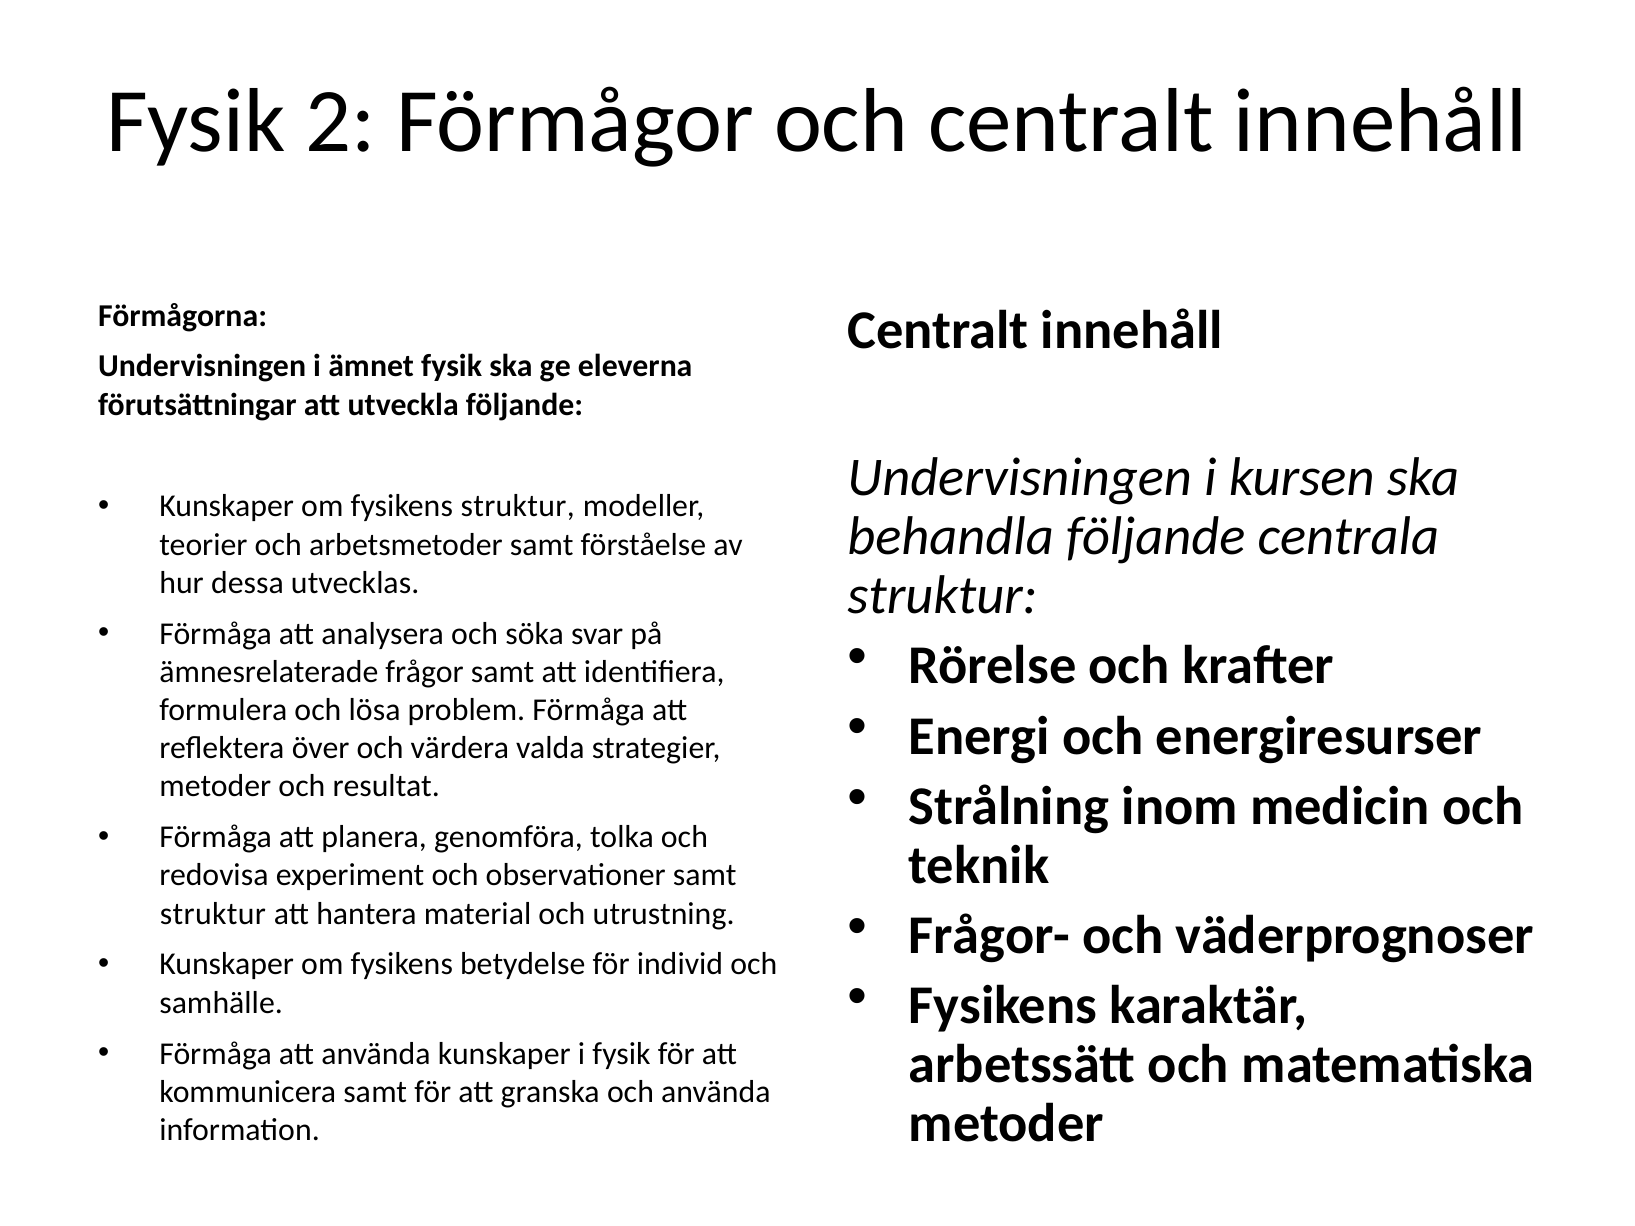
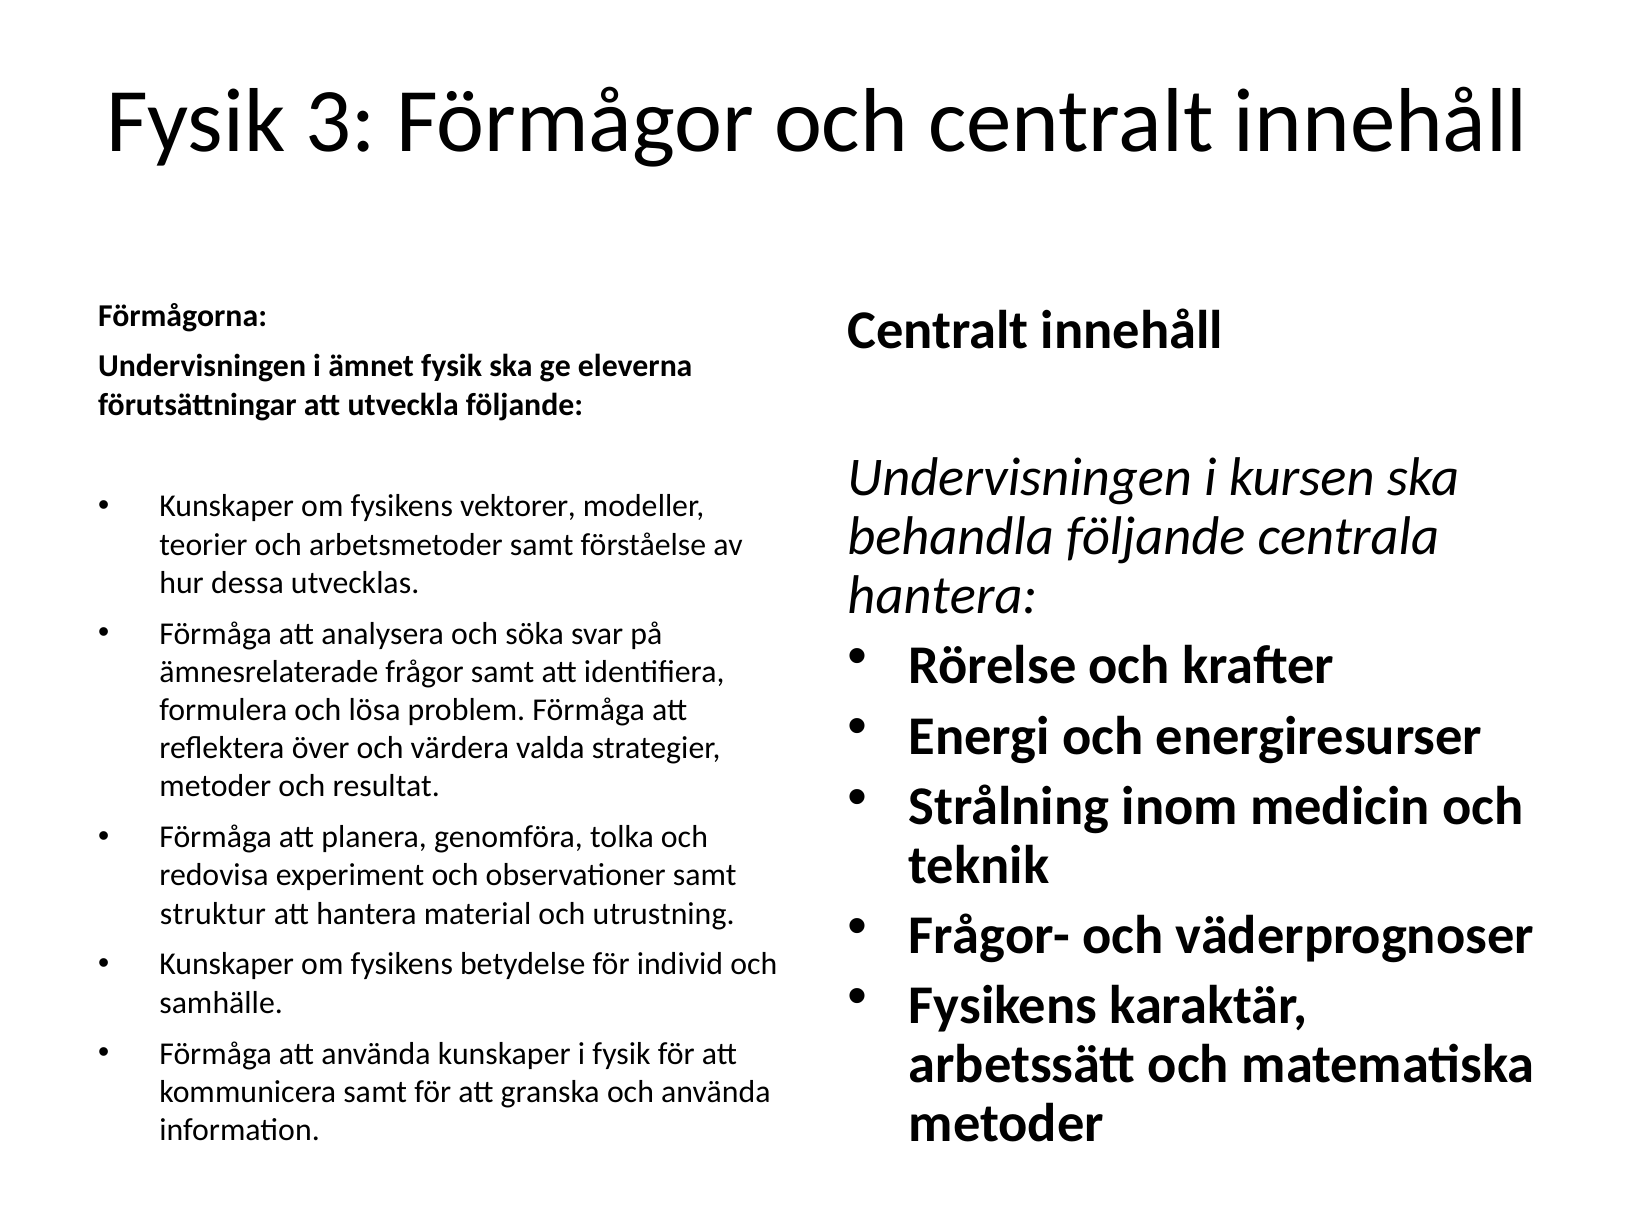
2: 2 -> 3
fysikens struktur: struktur -> vektorer
struktur at (942, 596): struktur -> hantera
